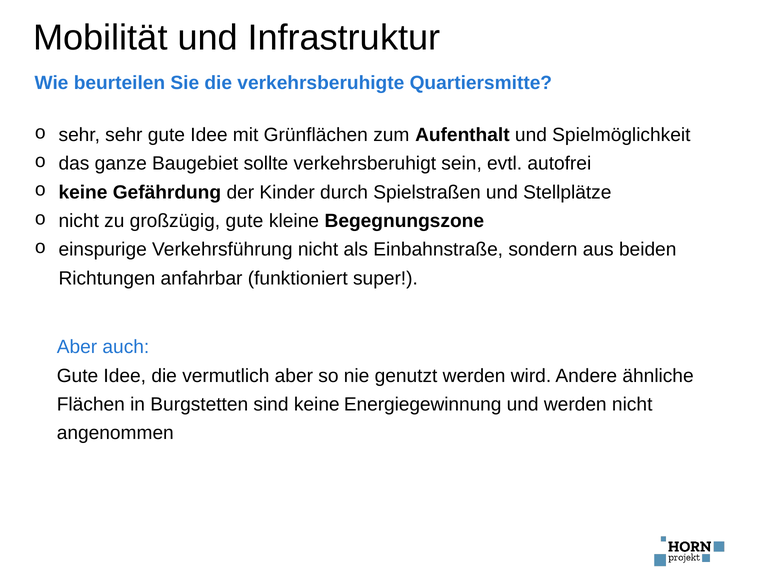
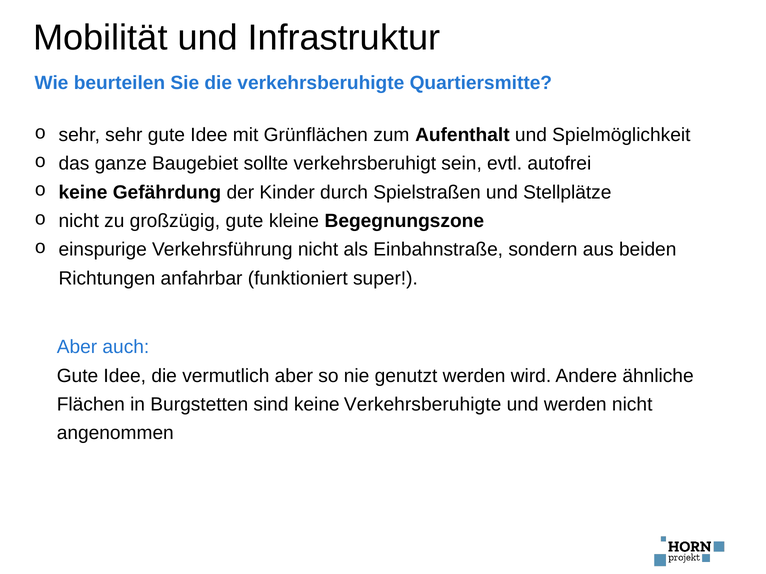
keine Energiegewinnung: Energiegewinnung -> Verkehrsberuhigte
